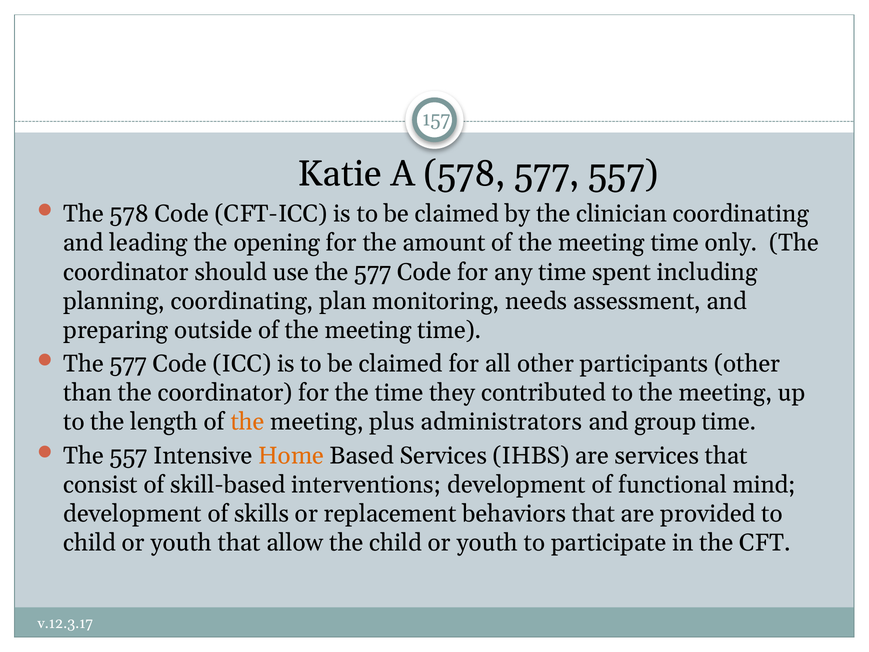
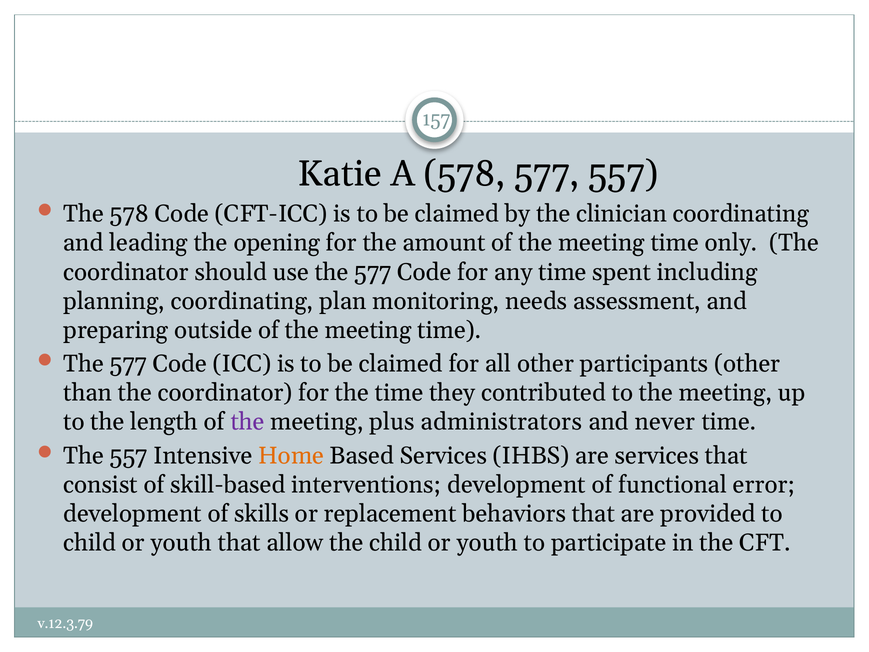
the at (248, 422) colour: orange -> purple
group: group -> never
mind: mind -> error
v.12.3.17: v.12.3.17 -> v.12.3.79
